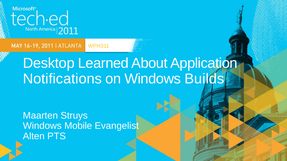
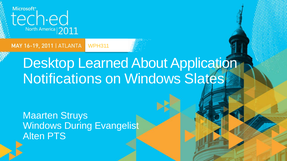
Builds: Builds -> Slates
Mobile: Mobile -> During
